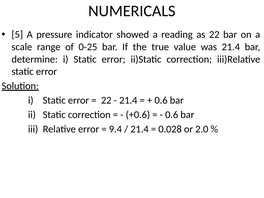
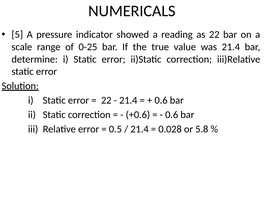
9.4: 9.4 -> 0.5
2.0: 2.0 -> 5.8
